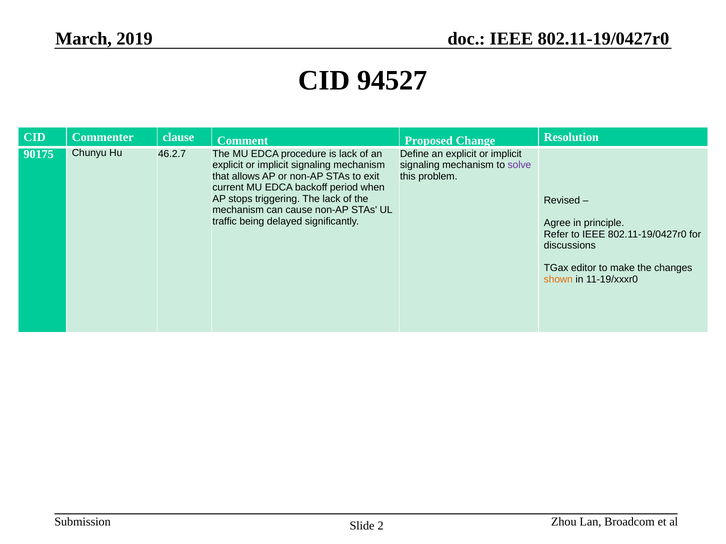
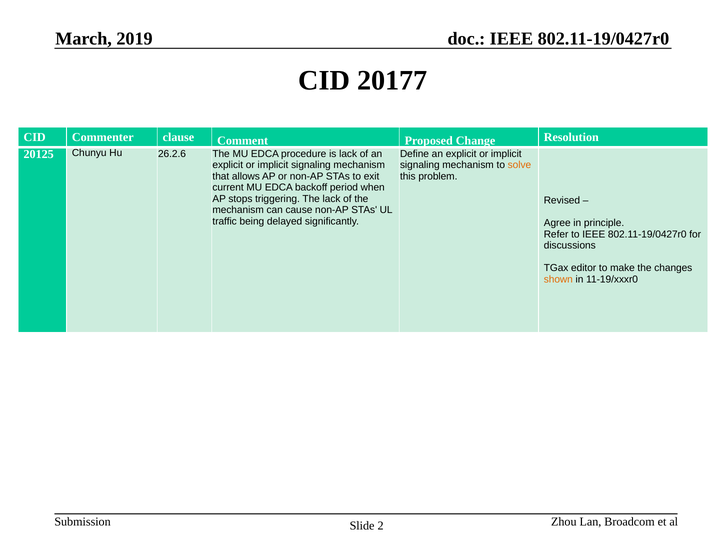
94527: 94527 -> 20177
90175: 90175 -> 20125
46.2.7: 46.2.7 -> 26.2.6
solve colour: purple -> orange
